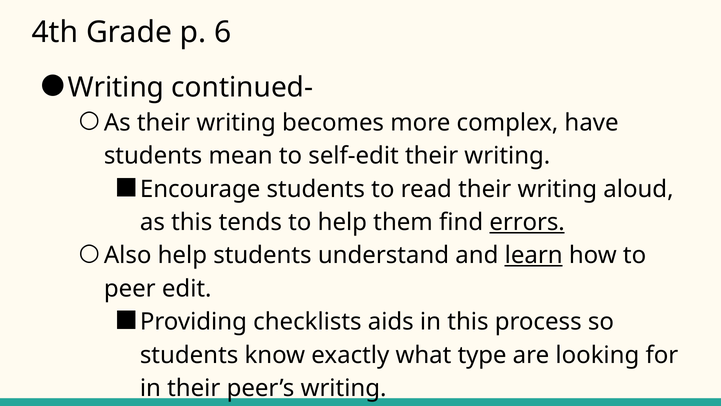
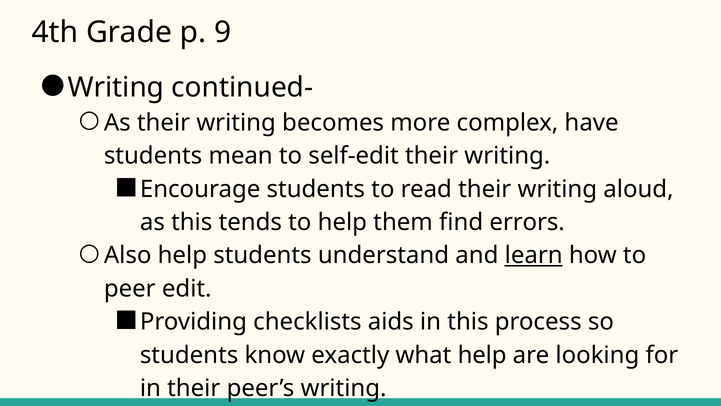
6: 6 -> 9
errors underline: present -> none
what type: type -> help
